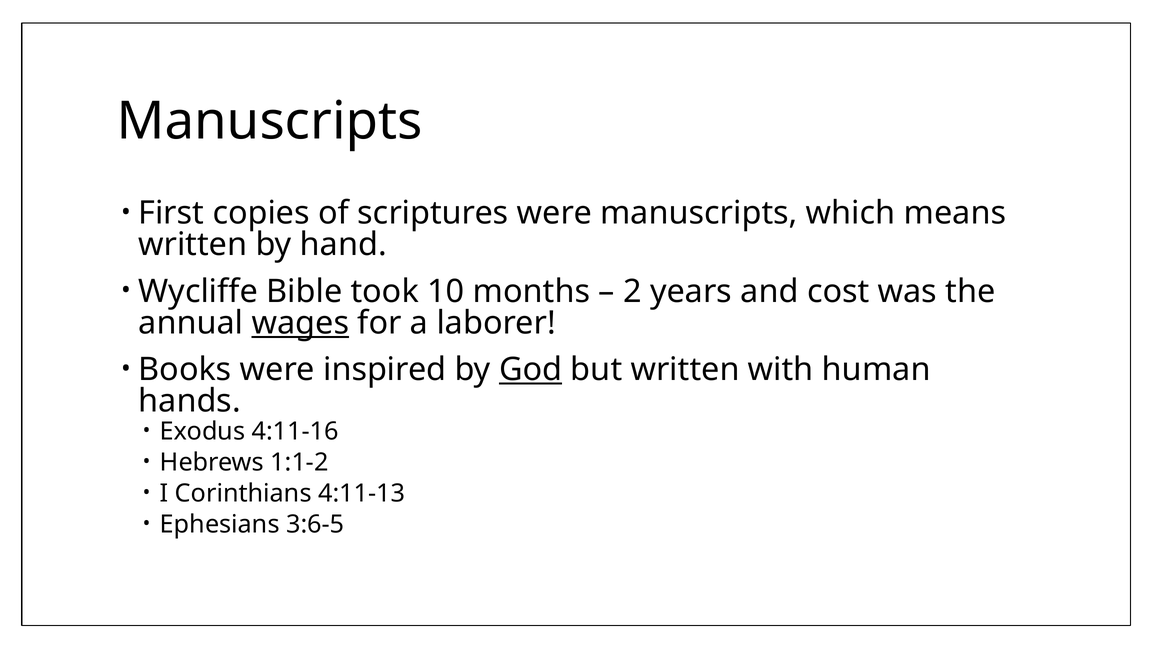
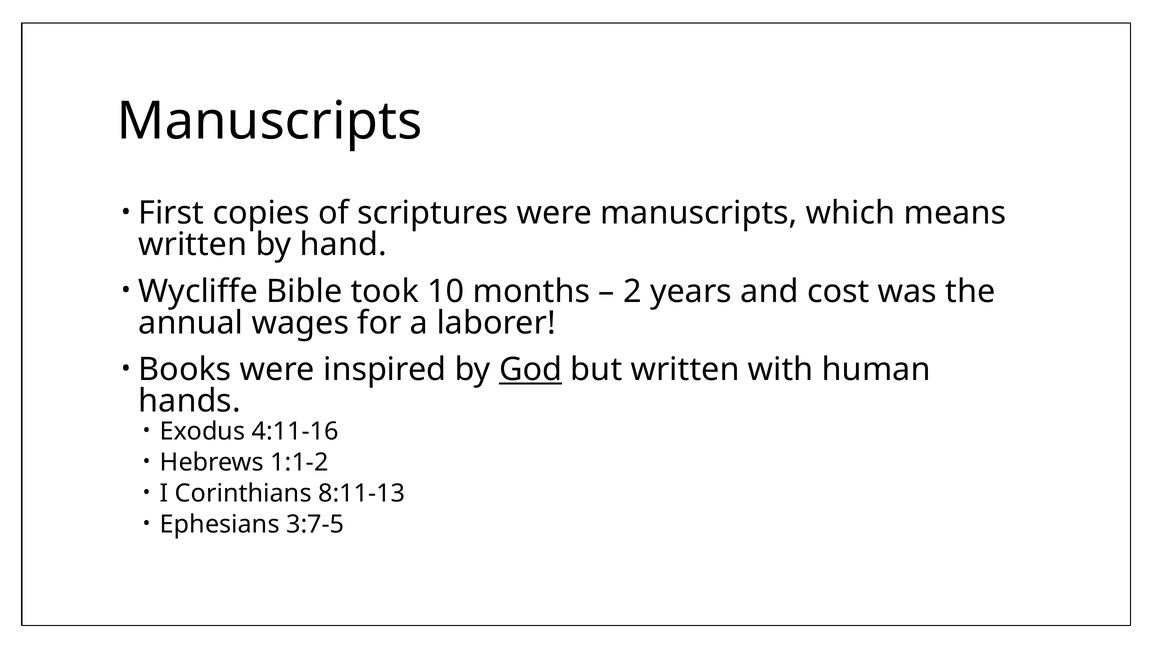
wages underline: present -> none
4:11-13: 4:11-13 -> 8:11-13
3:6-5: 3:6-5 -> 3:7-5
